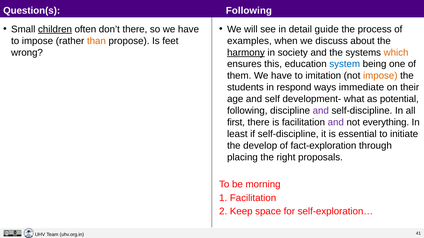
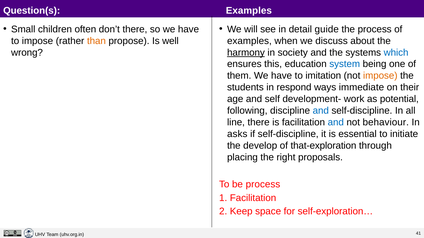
Question(s Following: Following -> Examples
children underline: present -> none
feet: feet -> well
which colour: orange -> blue
what: what -> work
and at (321, 111) colour: purple -> blue
first: first -> line
and at (336, 123) colour: purple -> blue
everything: everything -> behaviour
least: least -> asks
fact-exploration: fact-exploration -> that-exploration
be morning: morning -> process
